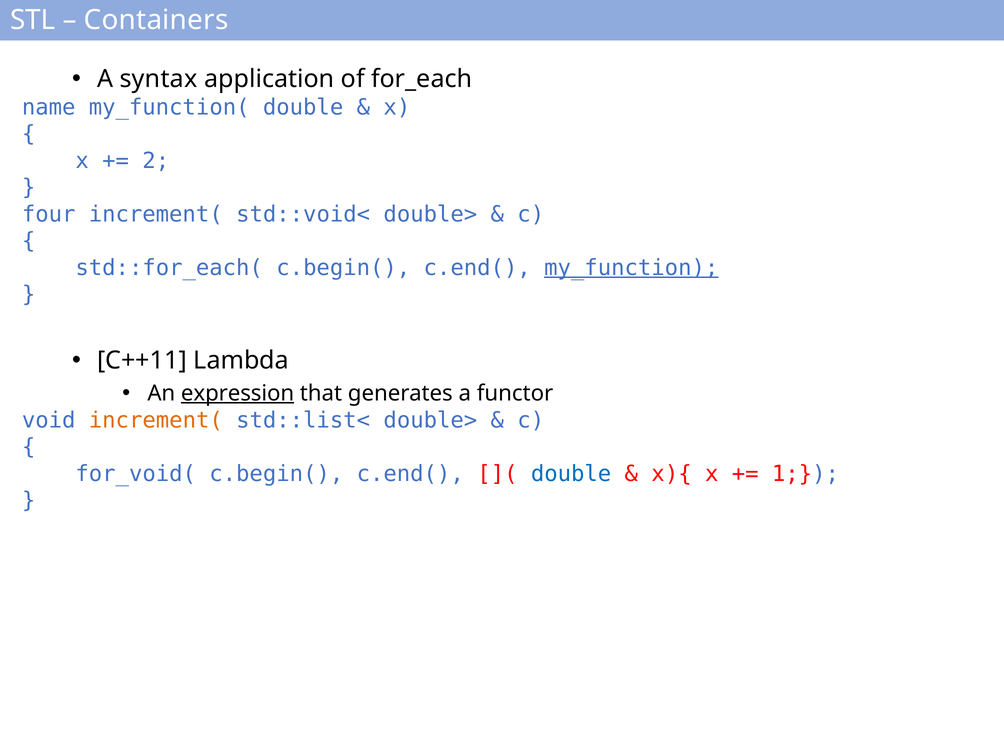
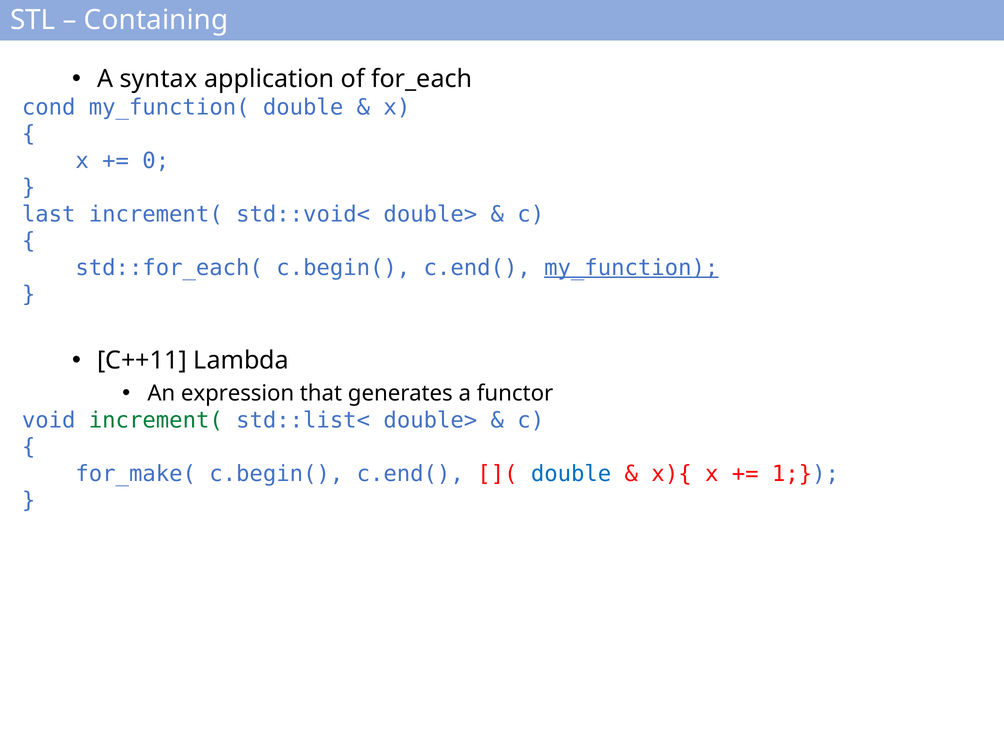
Containers: Containers -> Containing
name: name -> cond
2: 2 -> 0
four: four -> last
expression underline: present -> none
increment( at (156, 420) colour: orange -> green
for_void(: for_void( -> for_make(
